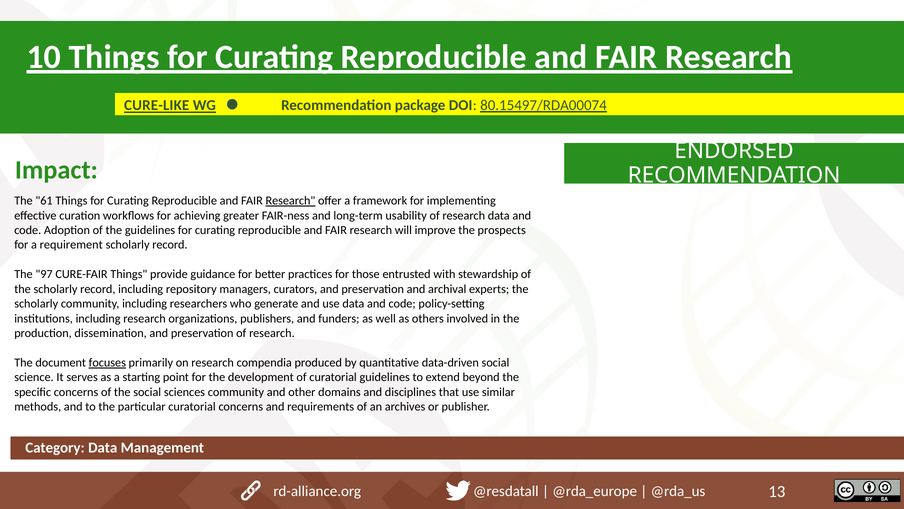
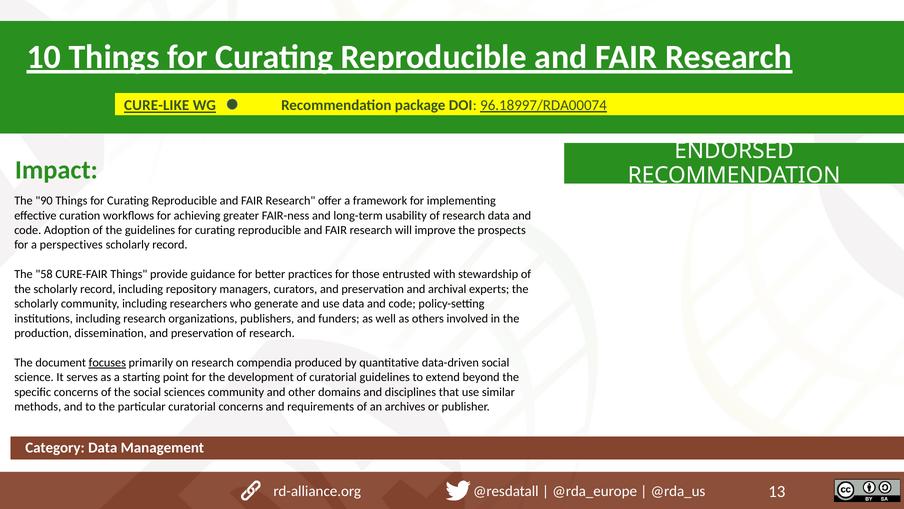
80.15497/RDA00074: 80.15497/RDA00074 -> 96.18997/RDA00074
61: 61 -> 90
Research at (290, 201) underline: present -> none
requirement: requirement -> perspectives
97: 97 -> 58
